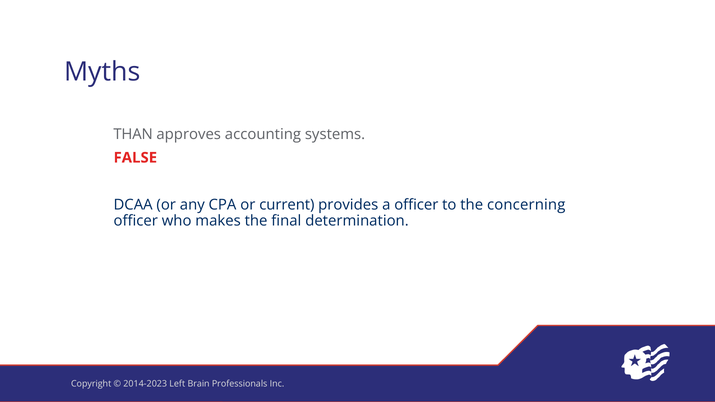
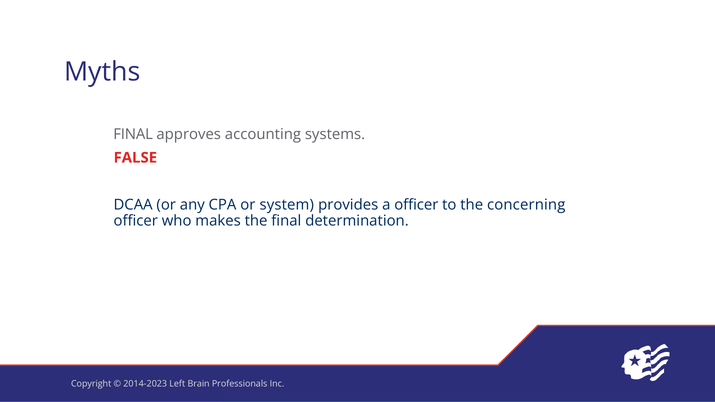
THAN at (133, 134): THAN -> FINAL
current: current -> system
